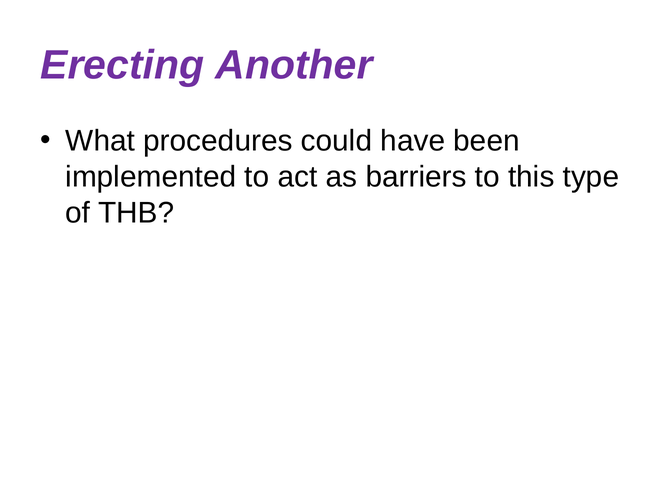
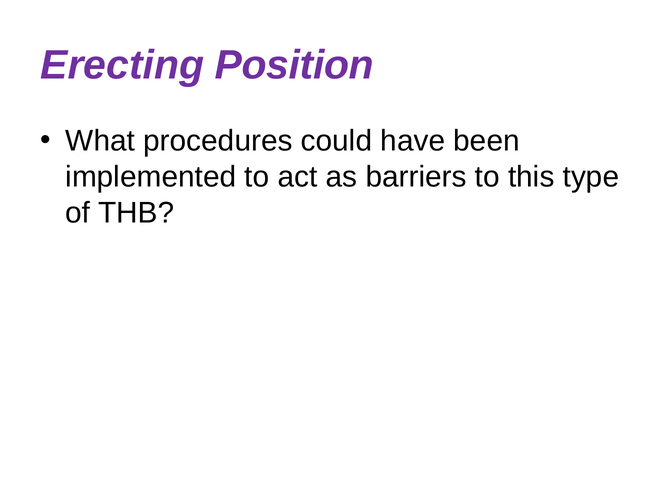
Another: Another -> Position
